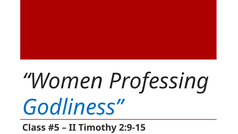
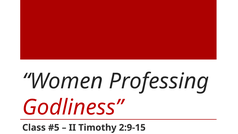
Godliness colour: blue -> red
